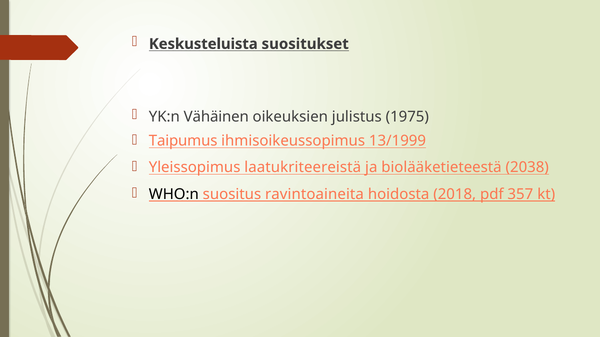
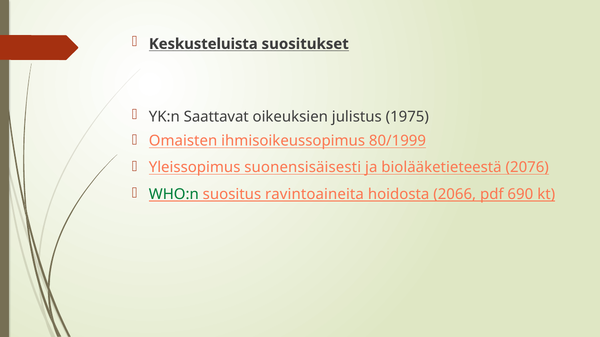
Vähäinen: Vähäinen -> Saattavat
Taipumus: Taipumus -> Omaisten
13/1999: 13/1999 -> 80/1999
laatukriteereistä: laatukriteereistä -> suonensisäisesti
2038: 2038 -> 2076
WHO:n colour: black -> green
2018: 2018 -> 2066
357: 357 -> 690
